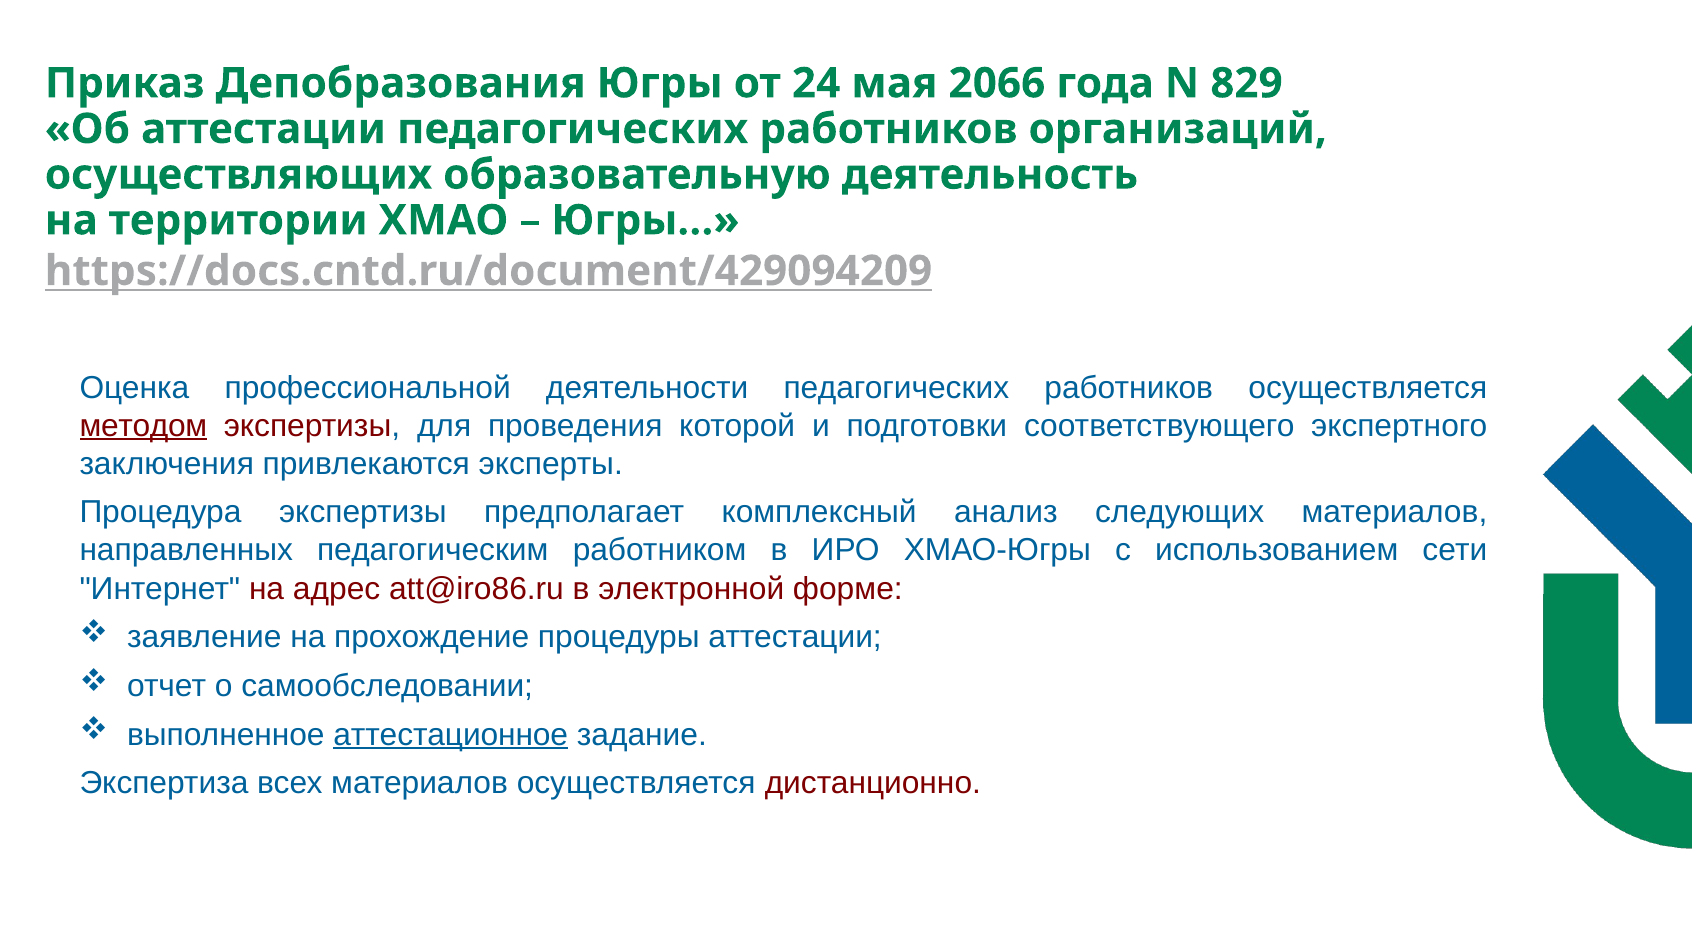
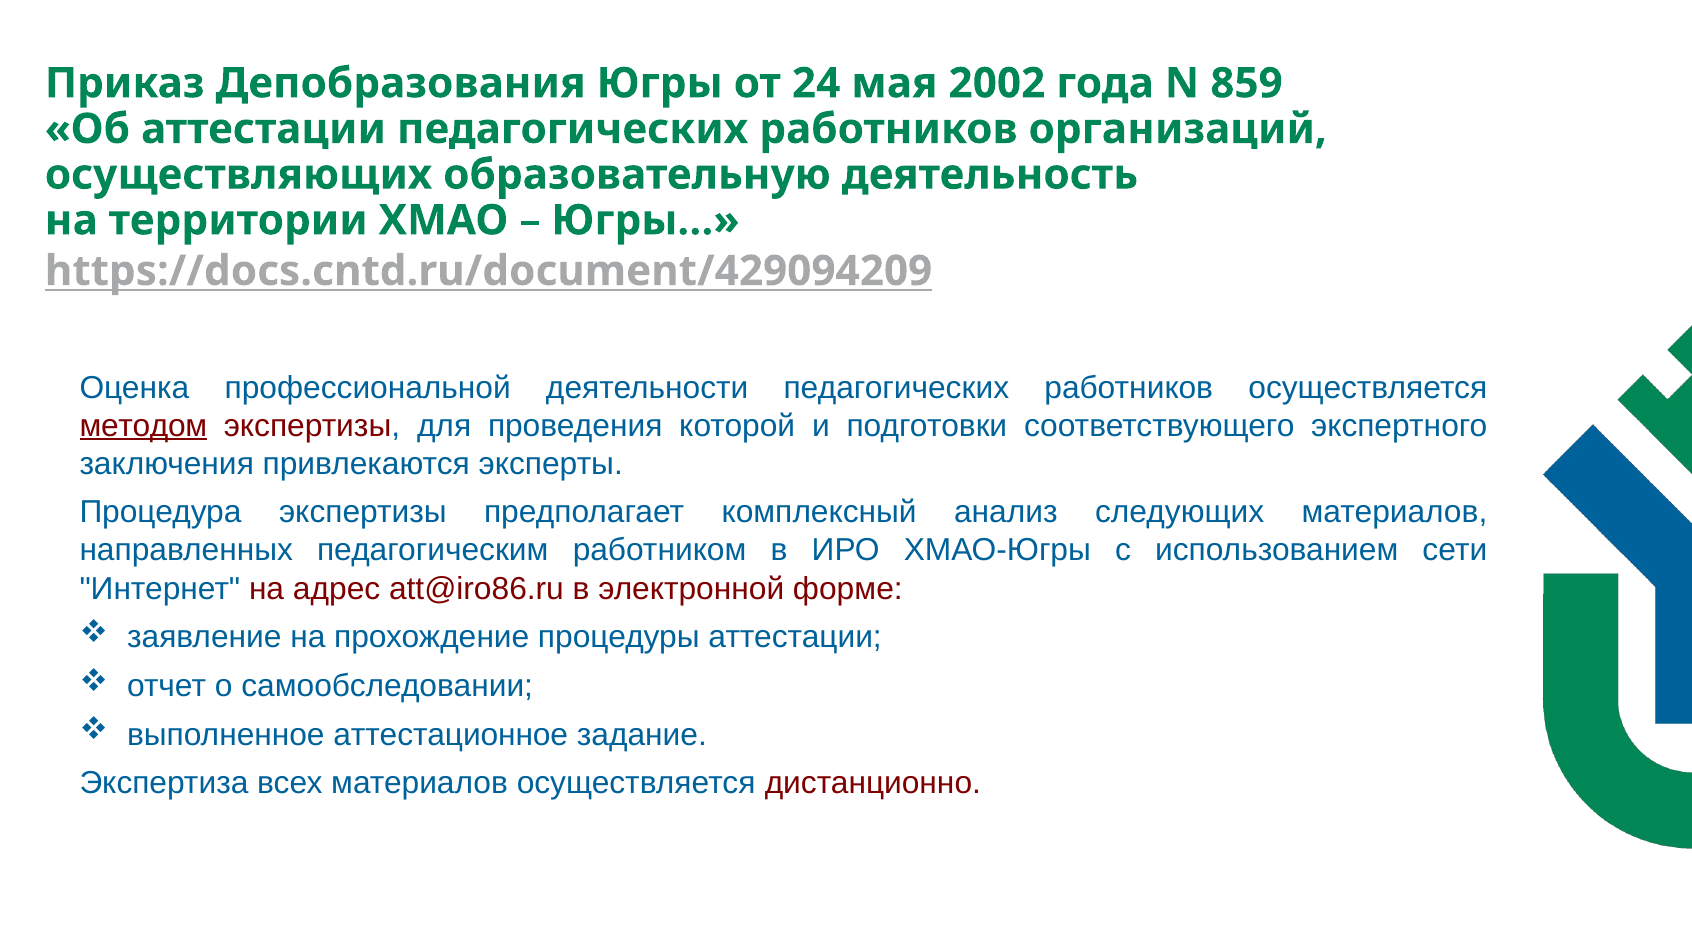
2066: 2066 -> 2002
829: 829 -> 859
аттестационное underline: present -> none
